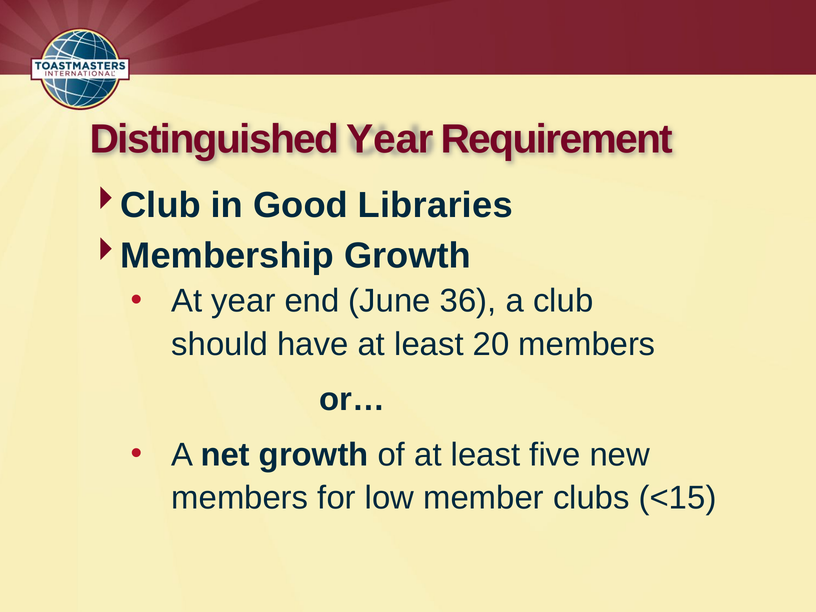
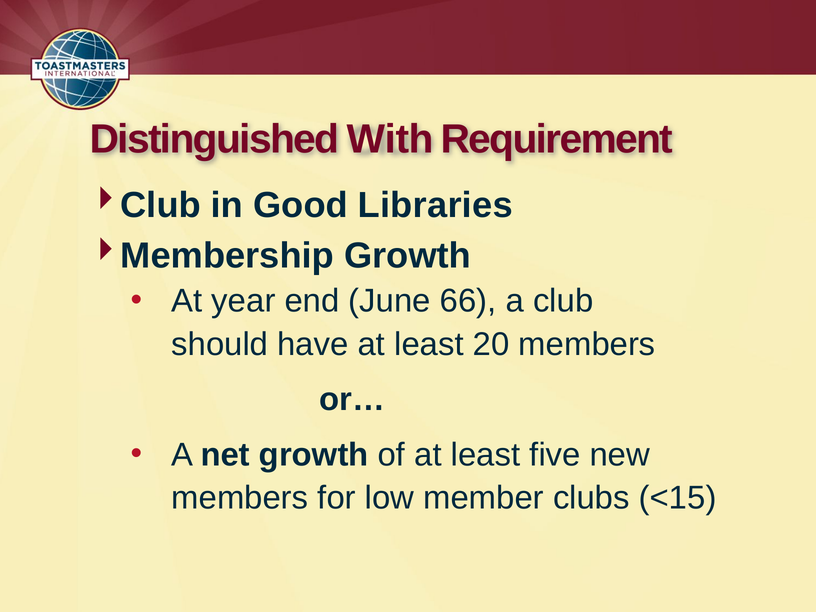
Distinguished Year: Year -> With
36: 36 -> 66
